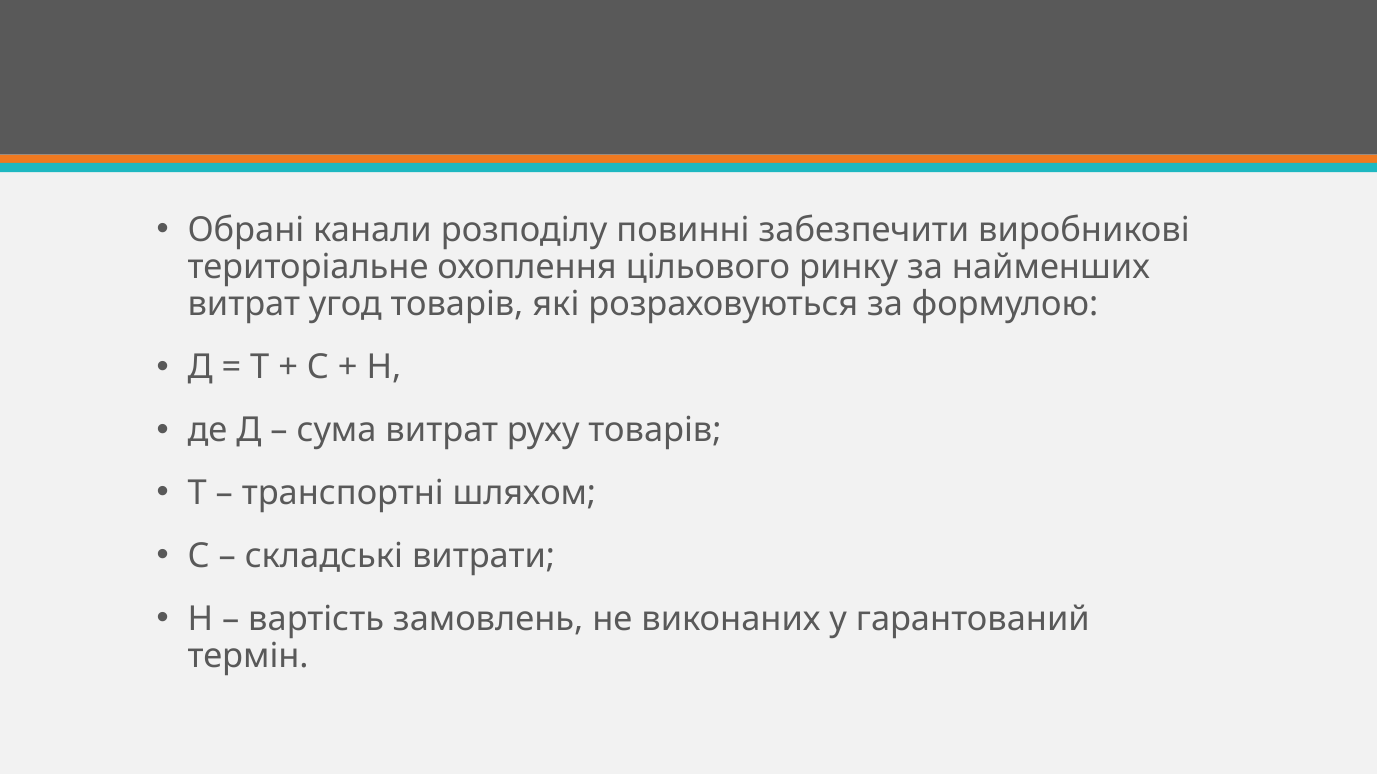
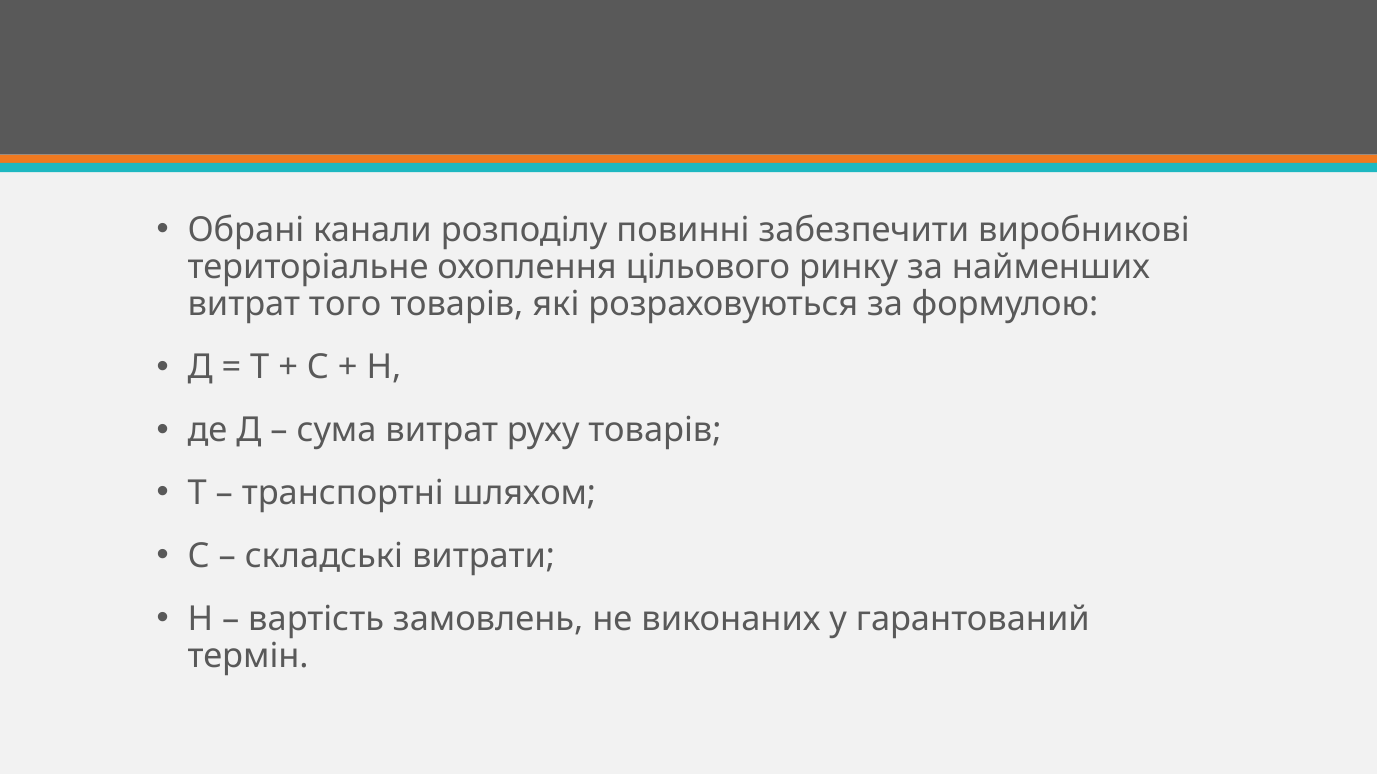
угод: угод -> того
